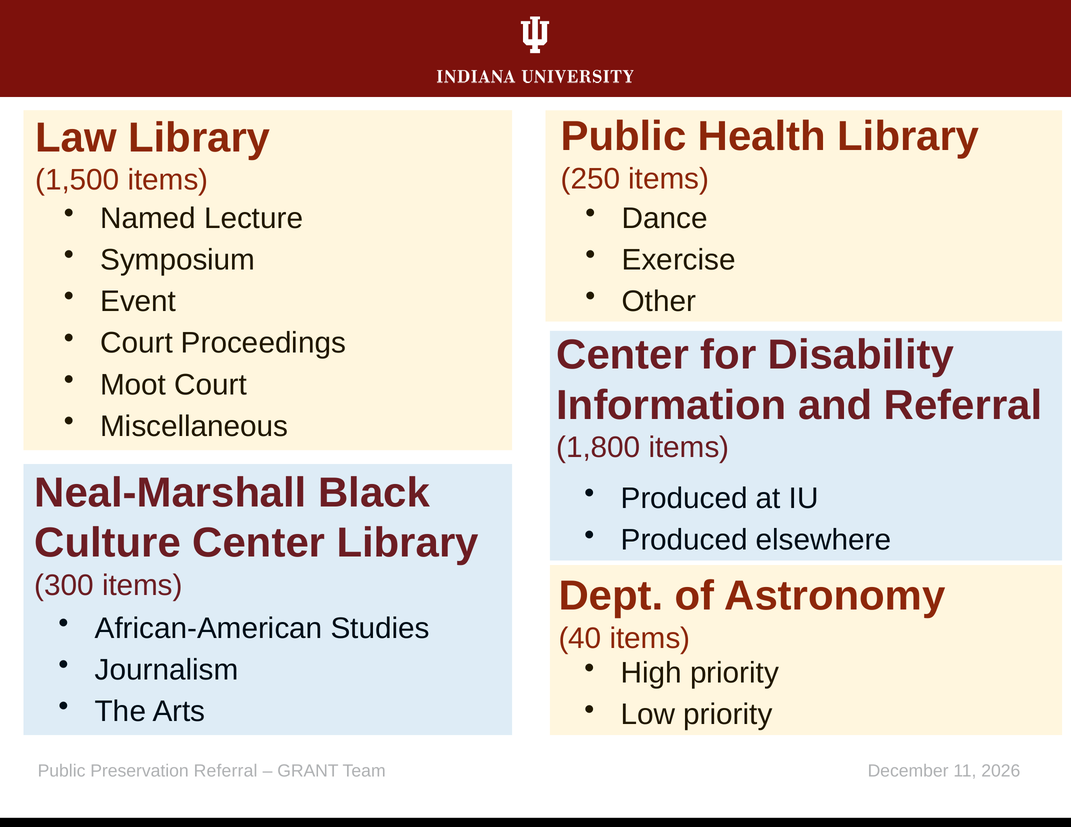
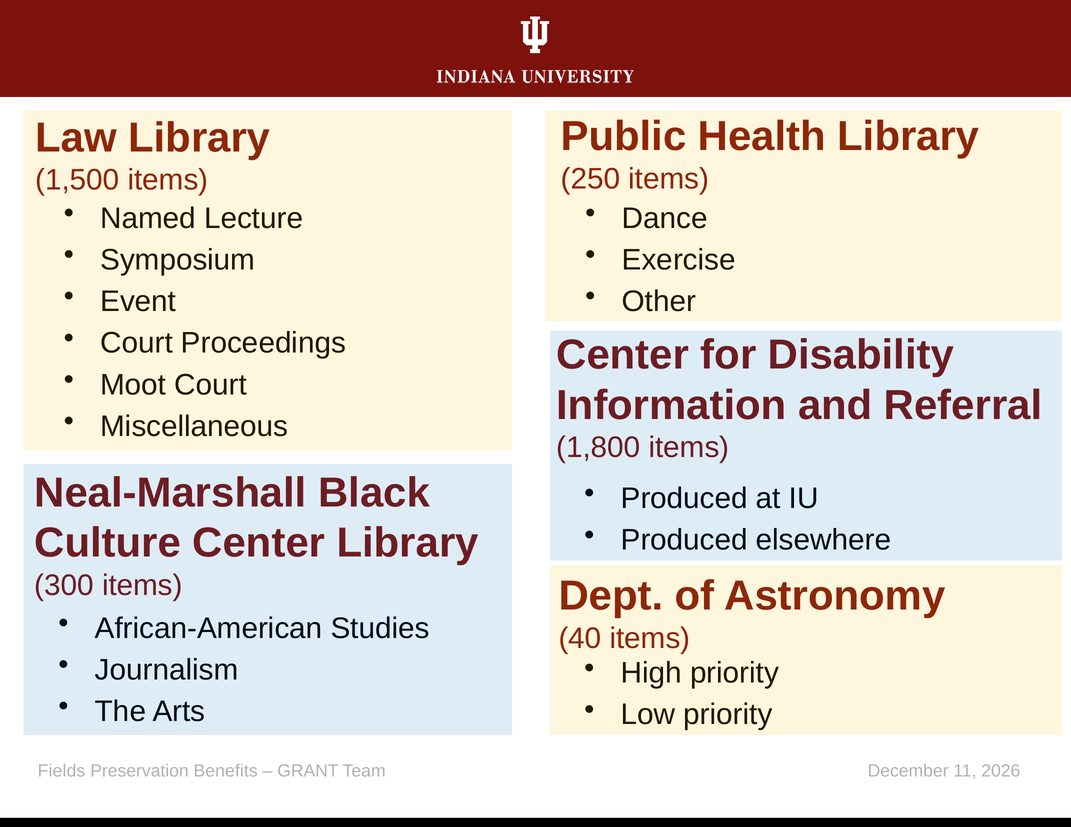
Public at (62, 771): Public -> Fields
Preservation Referral: Referral -> Benefits
